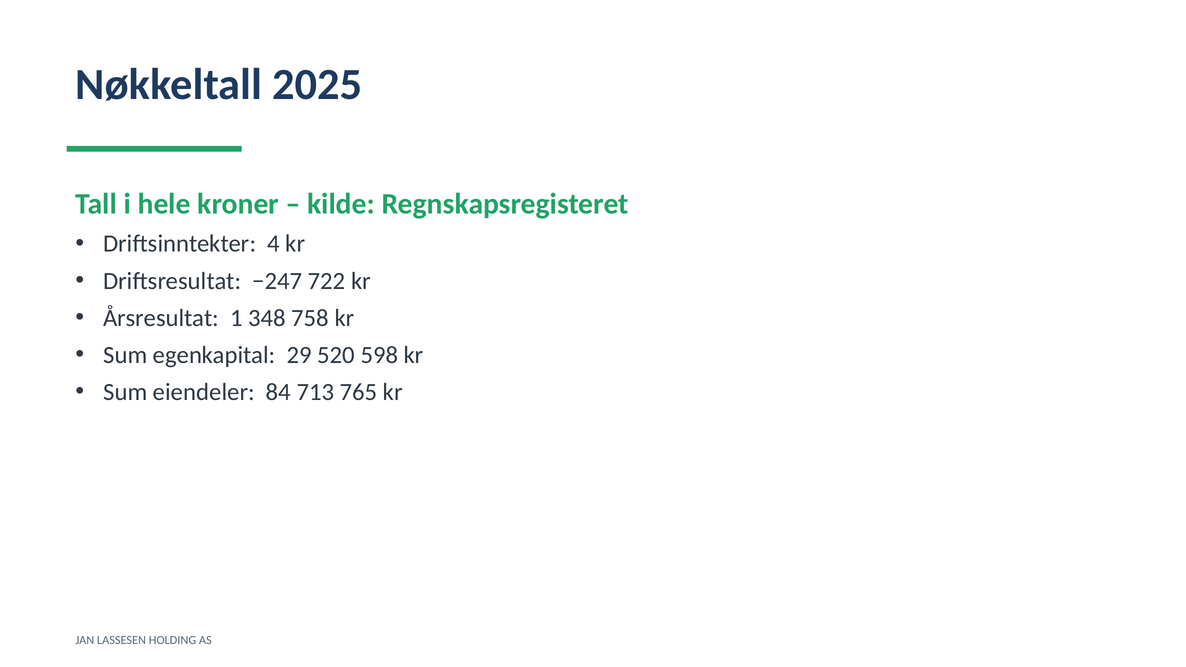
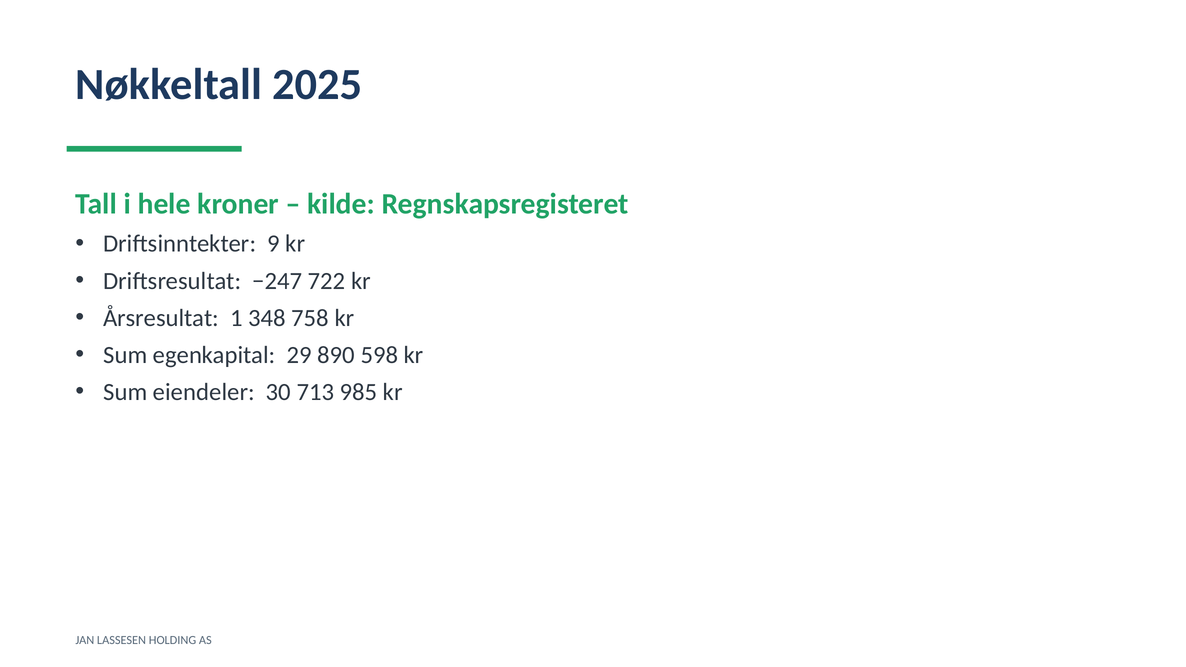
4: 4 -> 9
520: 520 -> 890
84: 84 -> 30
765: 765 -> 985
